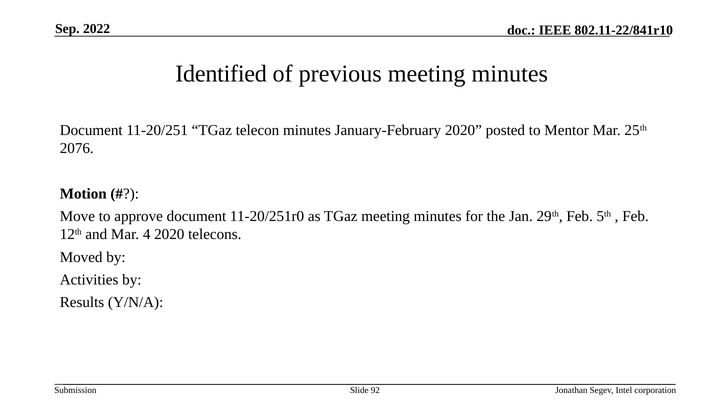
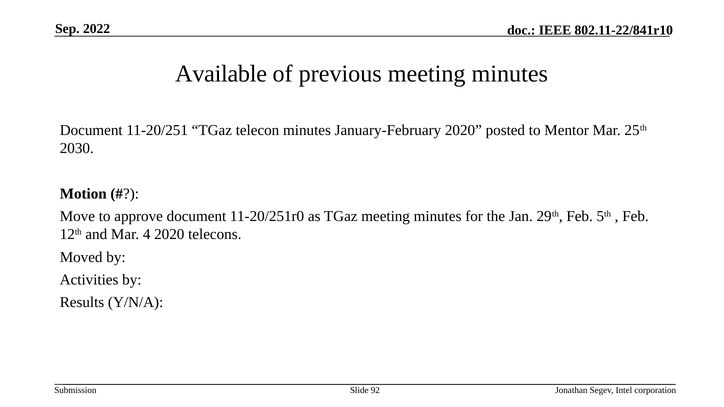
Identified: Identified -> Available
2076: 2076 -> 2030
